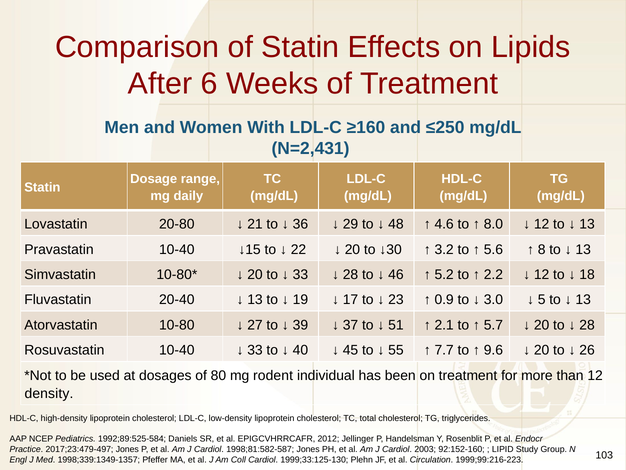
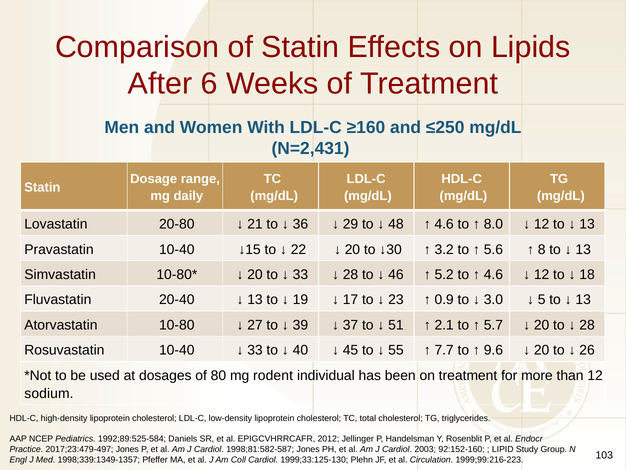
2.2 at (493, 274): 2.2 -> 4.6
density: density -> sodium
